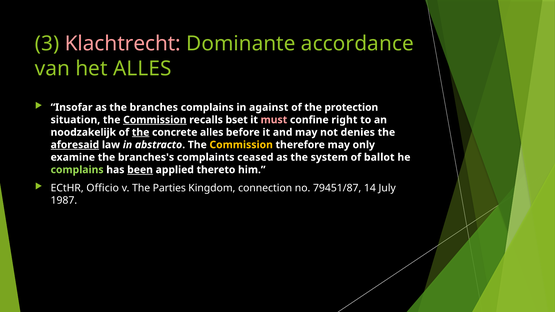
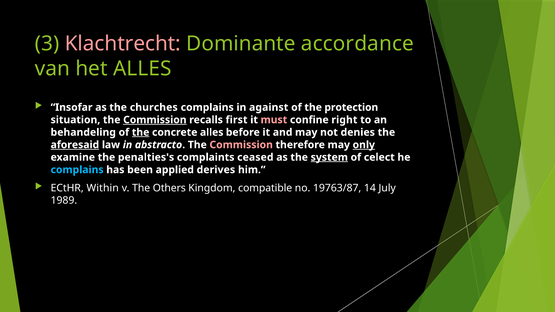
branches: branches -> churches
bset: bset -> first
noodzakelijk: noodzakelijk -> behandeling
Commission at (241, 145) colour: yellow -> pink
only underline: none -> present
branches's: branches's -> penalties's
system underline: none -> present
ballot: ballot -> celect
complains at (77, 170) colour: light green -> light blue
been underline: present -> none
thereto: thereto -> derives
Officio: Officio -> Within
Parties: Parties -> Others
connection: connection -> compatible
79451/87: 79451/87 -> 19763/87
1987: 1987 -> 1989
